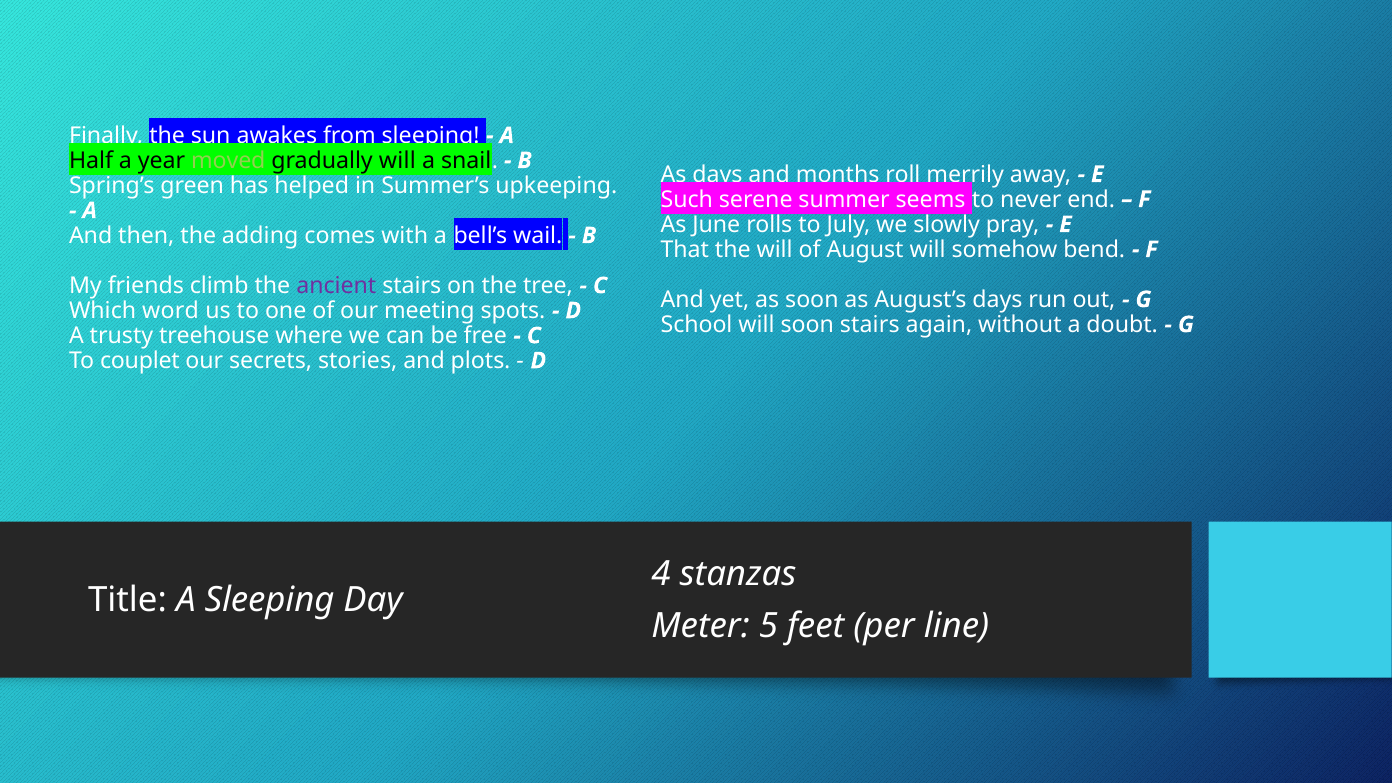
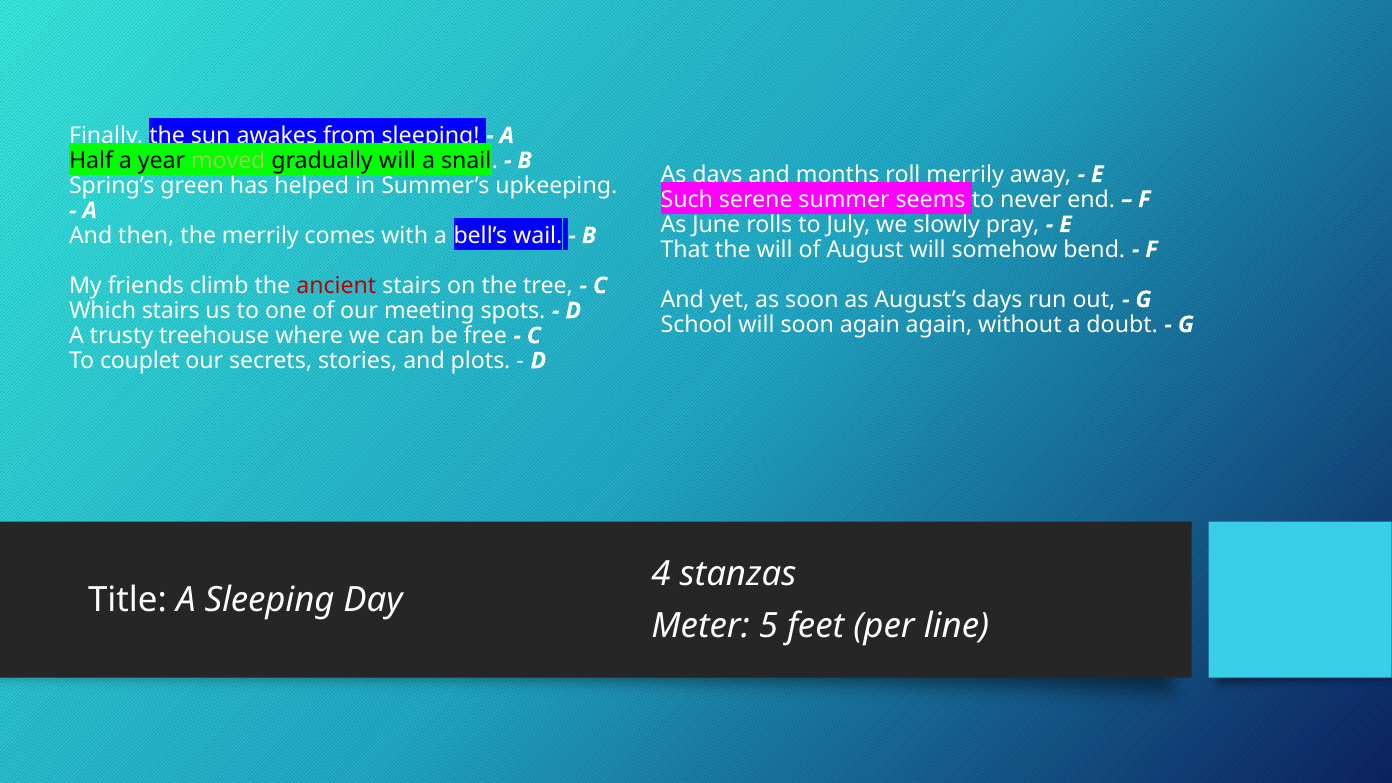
the adding: adding -> merrily
ancient colour: purple -> red
Which word: word -> stairs
soon stairs: stairs -> again
